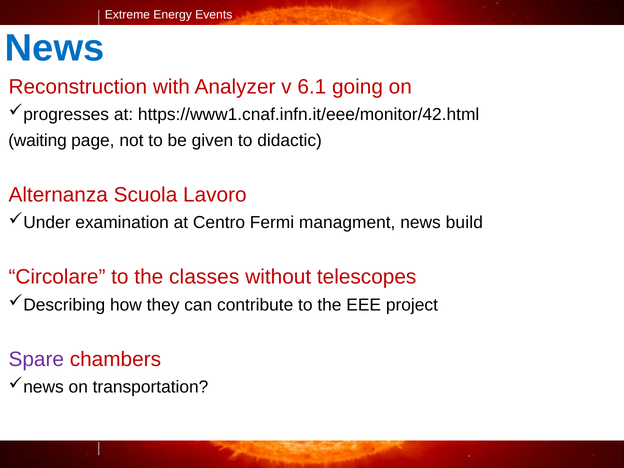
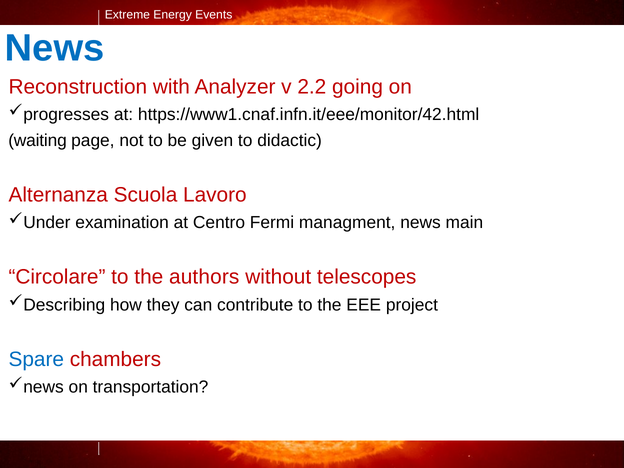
6.1: 6.1 -> 2.2
build: build -> main
classes: classes -> authors
Spare colour: purple -> blue
